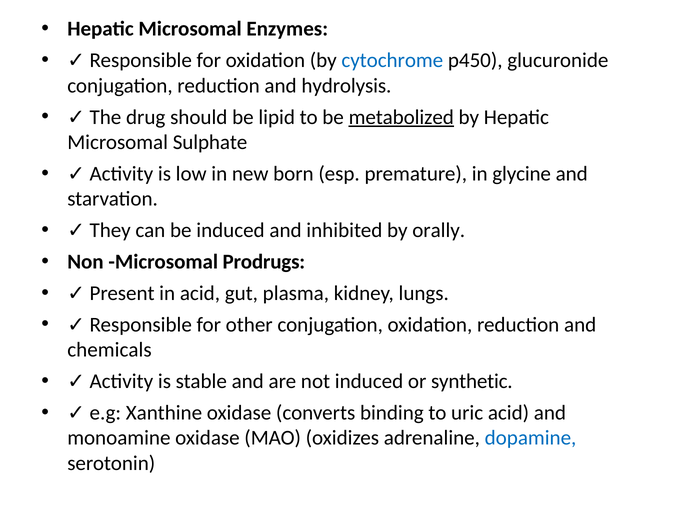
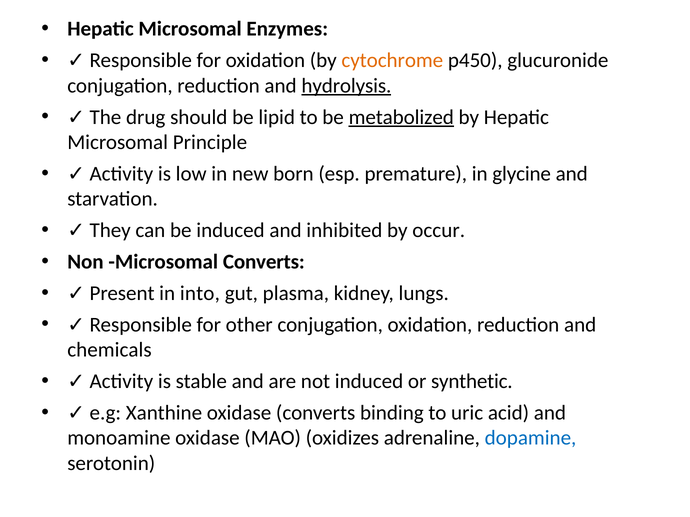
cytochrome colour: blue -> orange
hydrolysis underline: none -> present
Sulphate: Sulphate -> Principle
orally: orally -> occur
Microsomal Prodrugs: Prodrugs -> Converts
in acid: acid -> into
